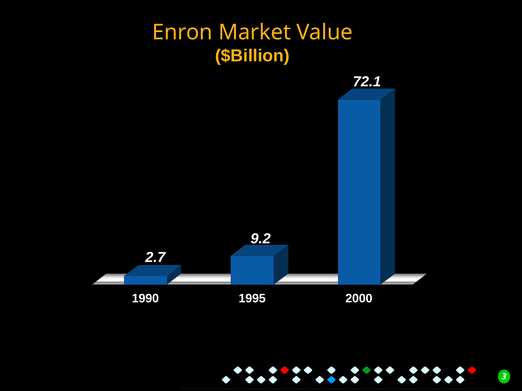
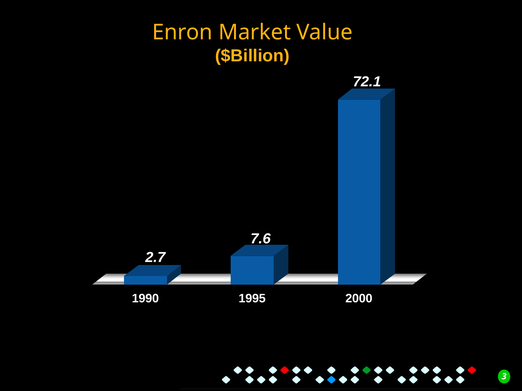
9.2: 9.2 -> 7.6
